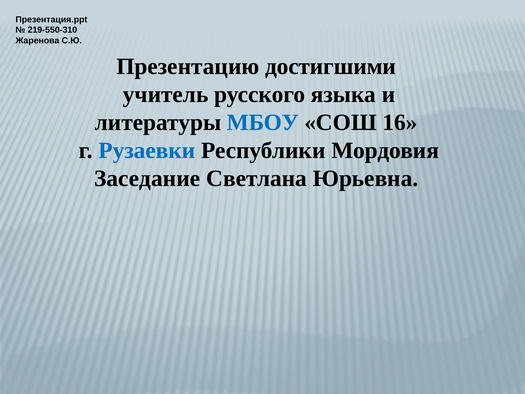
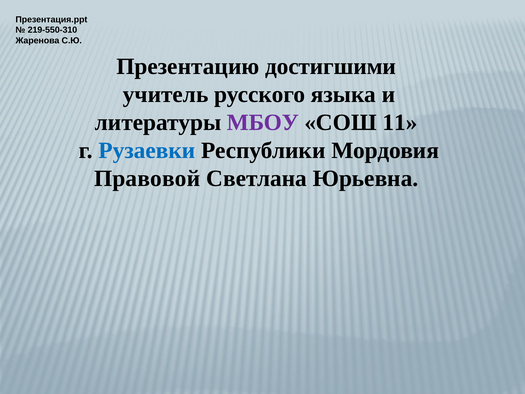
МБОУ colour: blue -> purple
16: 16 -> 11
Заседание: Заседание -> Правовой
